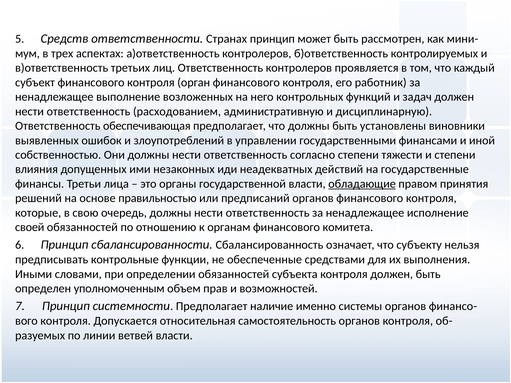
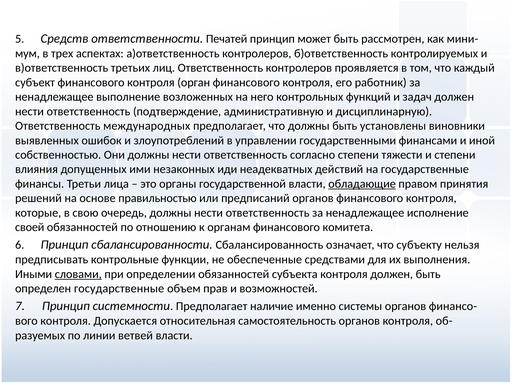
Странах: Странах -> Печатей
расходованием: расходованием -> подтверждение
обеспечивающая: обеспечивающая -> международных
словами underline: none -> present
определен уполномоченным: уполномоченным -> государственные
